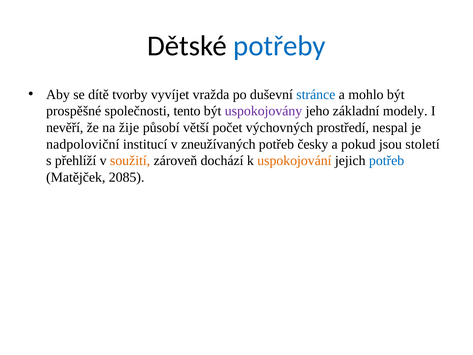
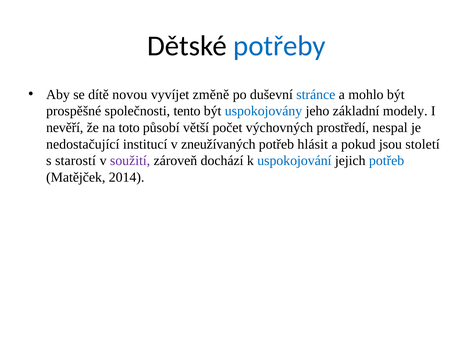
tvorby: tvorby -> novou
vražda: vražda -> změně
uspokojovány colour: purple -> blue
žije: žije -> toto
nadpoloviční: nadpoloviční -> nedostačující
česky: česky -> hlásit
přehlíží: přehlíží -> starostí
soužití colour: orange -> purple
uspokojování colour: orange -> blue
2085: 2085 -> 2014
